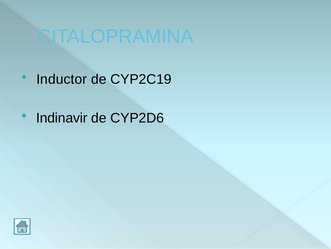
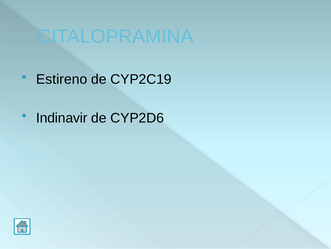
Inductor: Inductor -> Estireno
